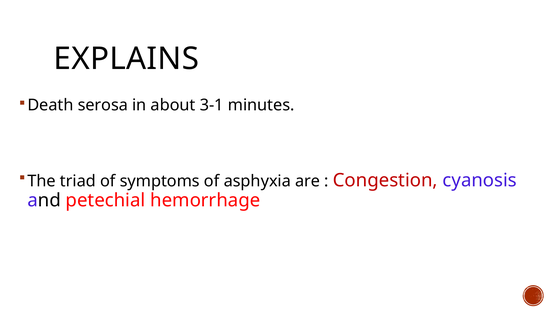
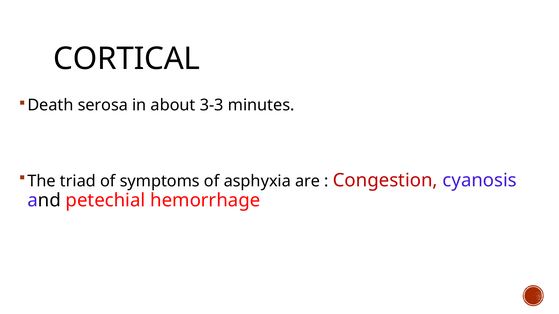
EXPLAINS: EXPLAINS -> CORTICAL
3-1: 3-1 -> 3-3
